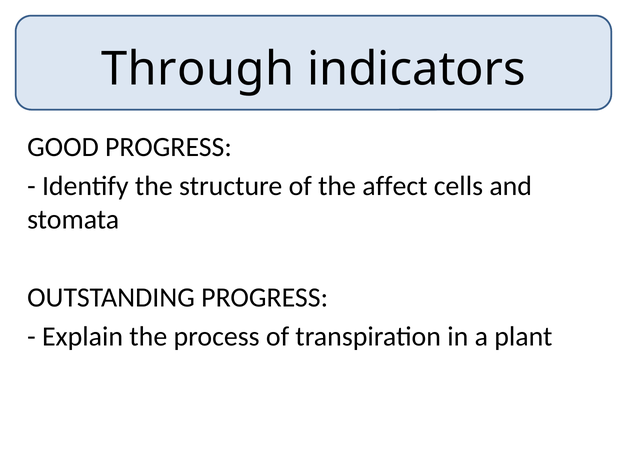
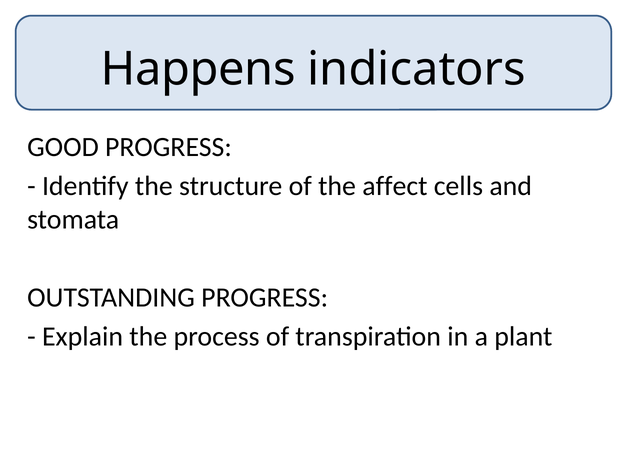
Through: Through -> Happens
